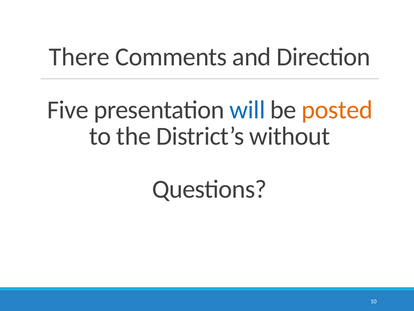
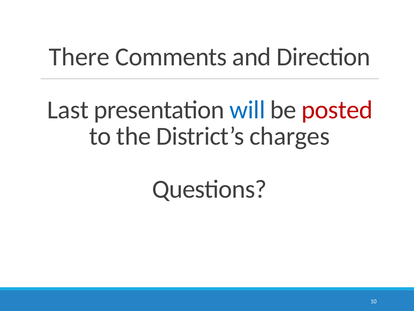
Five: Five -> Last
posted colour: orange -> red
without: without -> charges
